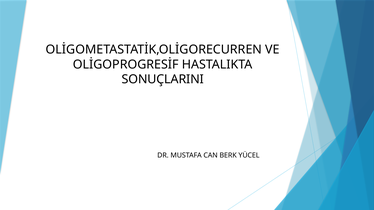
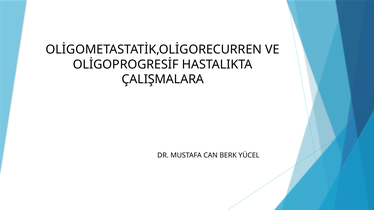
SONUÇLARINI: SONUÇLARINI -> ÇALIŞMALARA
